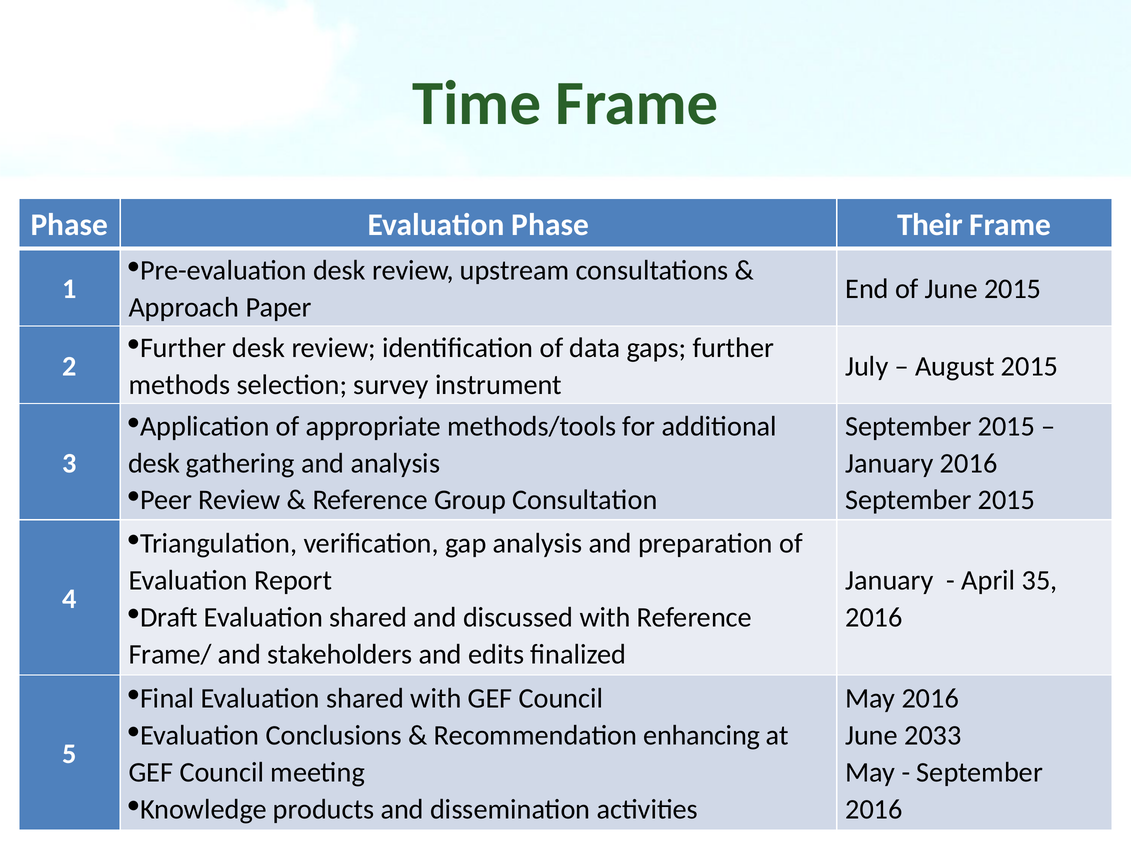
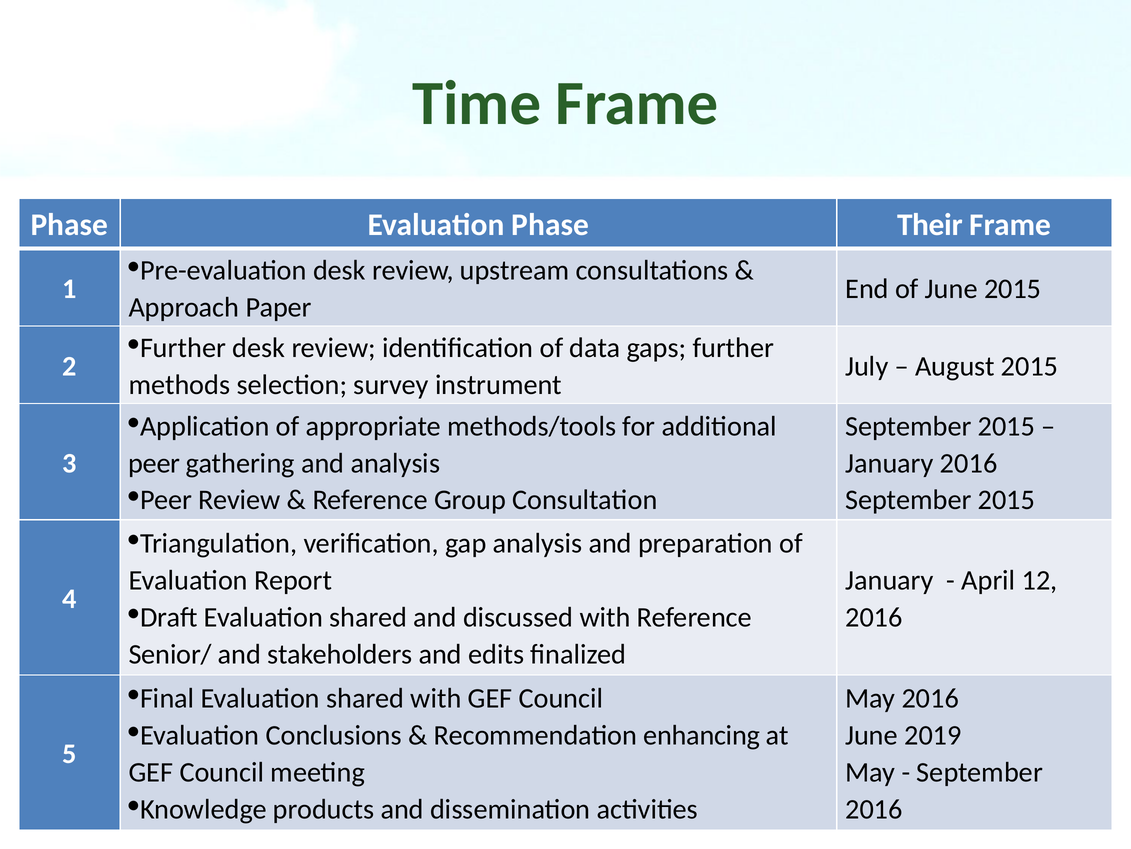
desk at (154, 463): desk -> peer
35: 35 -> 12
Frame/: Frame/ -> Senior/
2033: 2033 -> 2019
